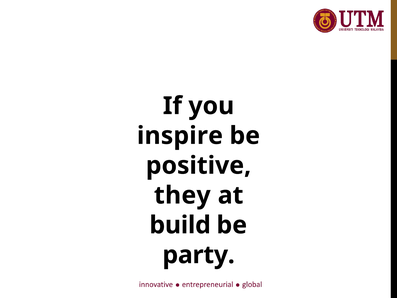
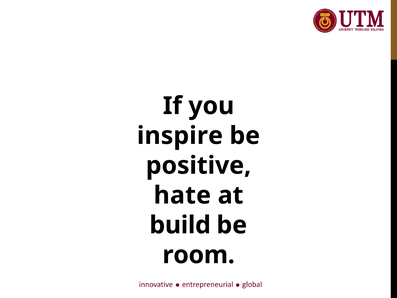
they: they -> hate
party: party -> room
